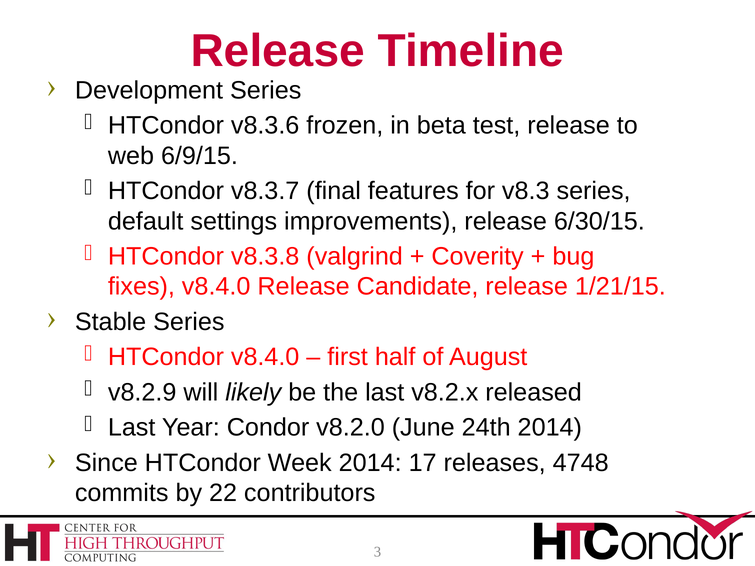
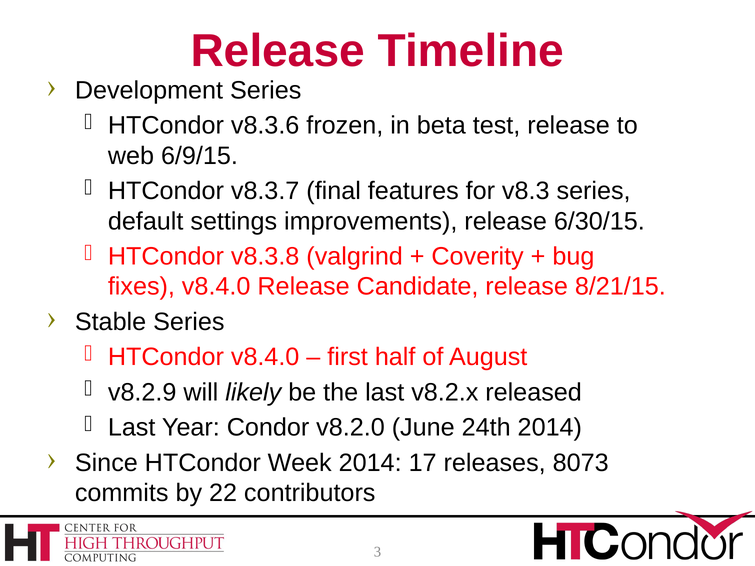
1/21/15: 1/21/15 -> 8/21/15
4748: 4748 -> 8073
